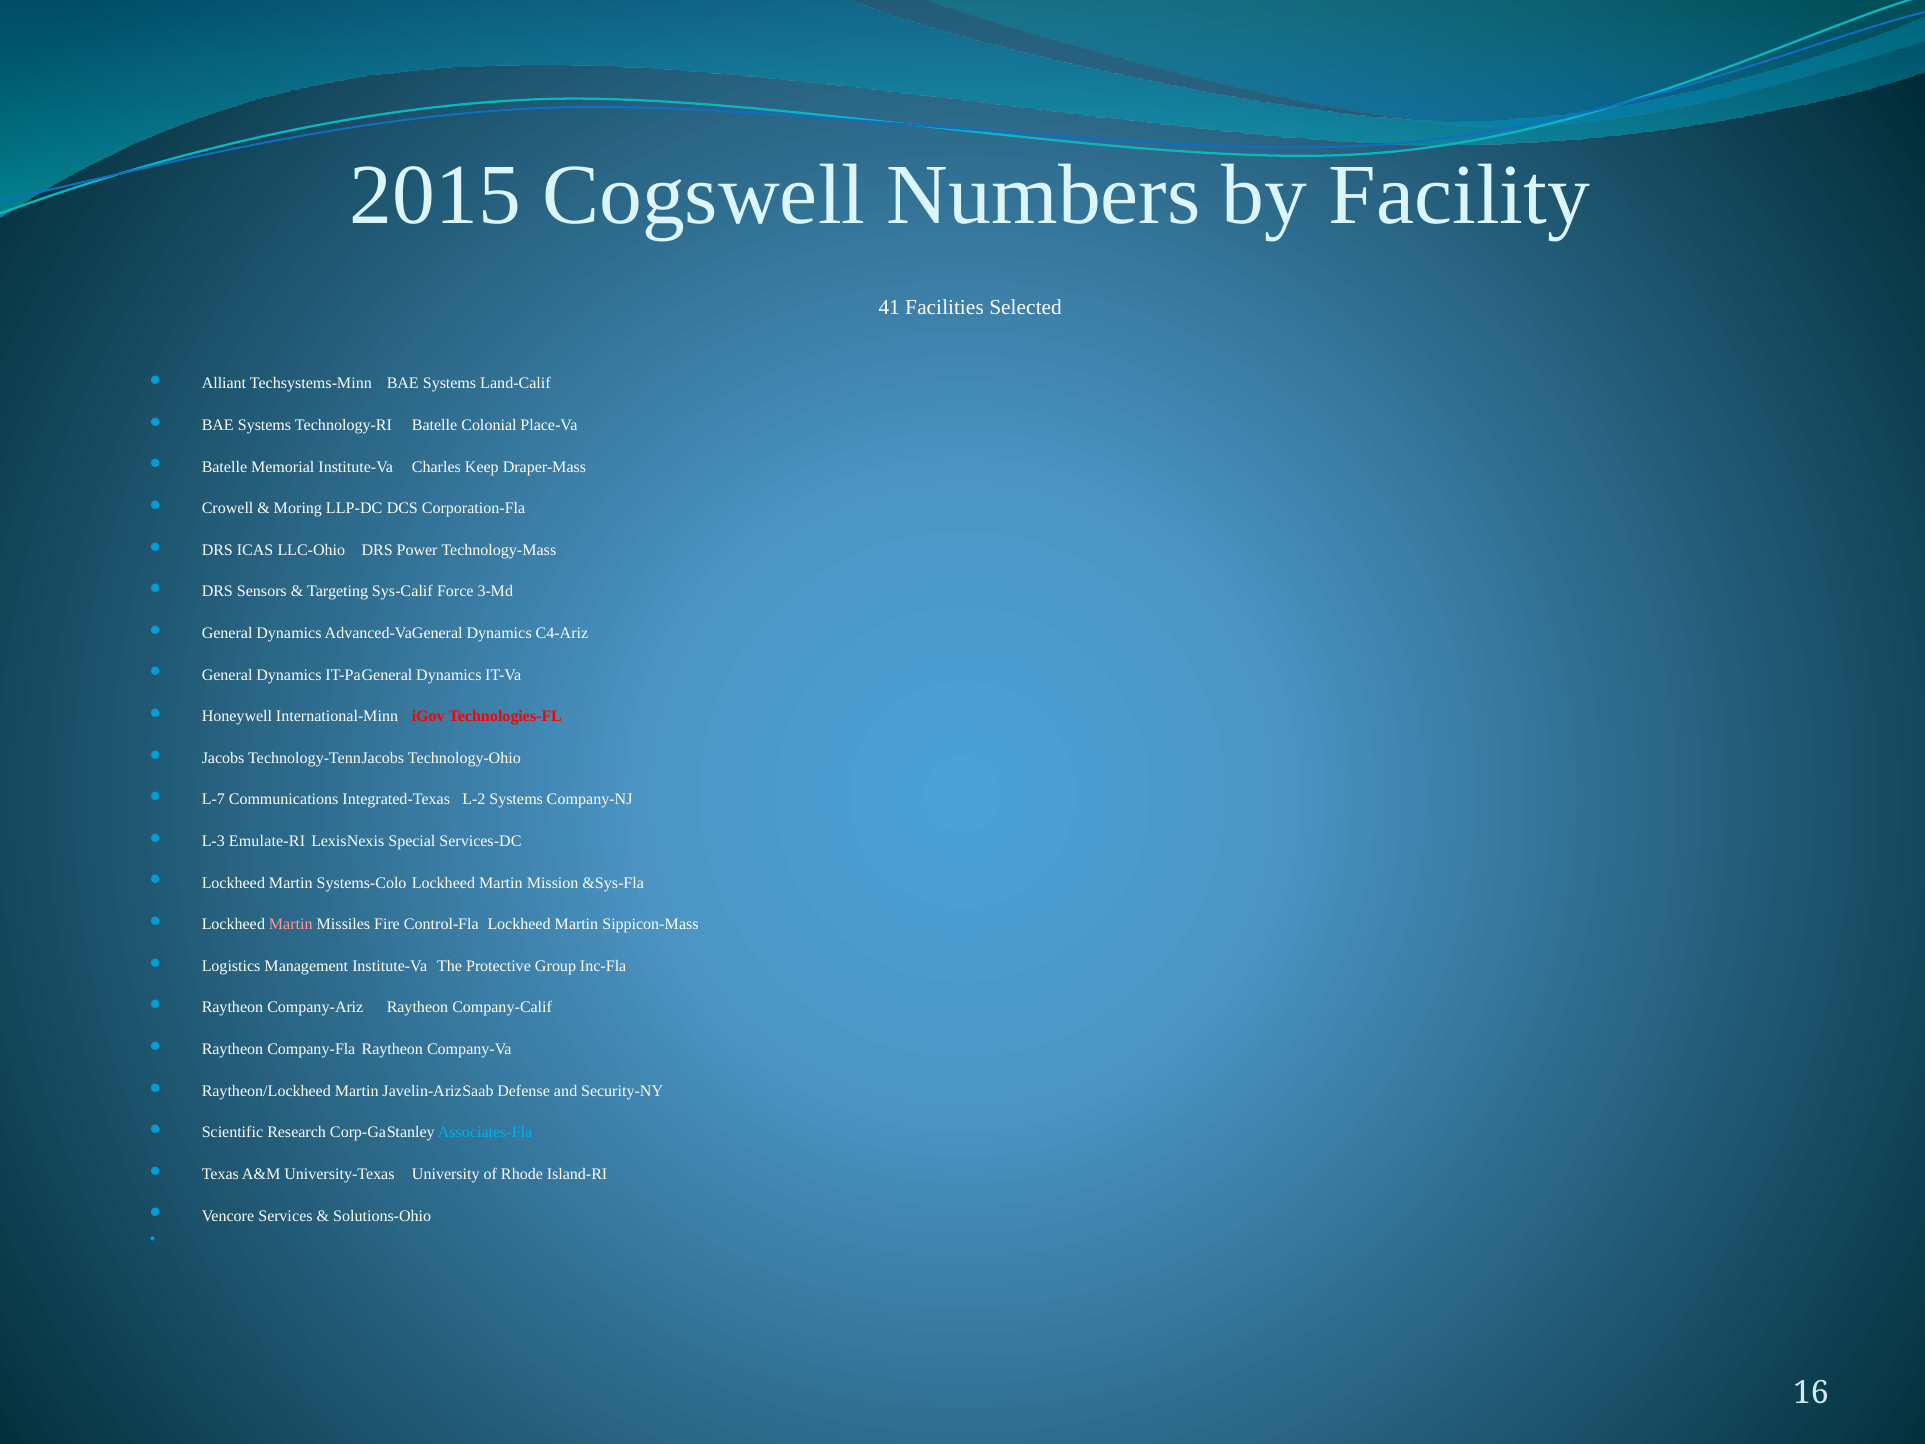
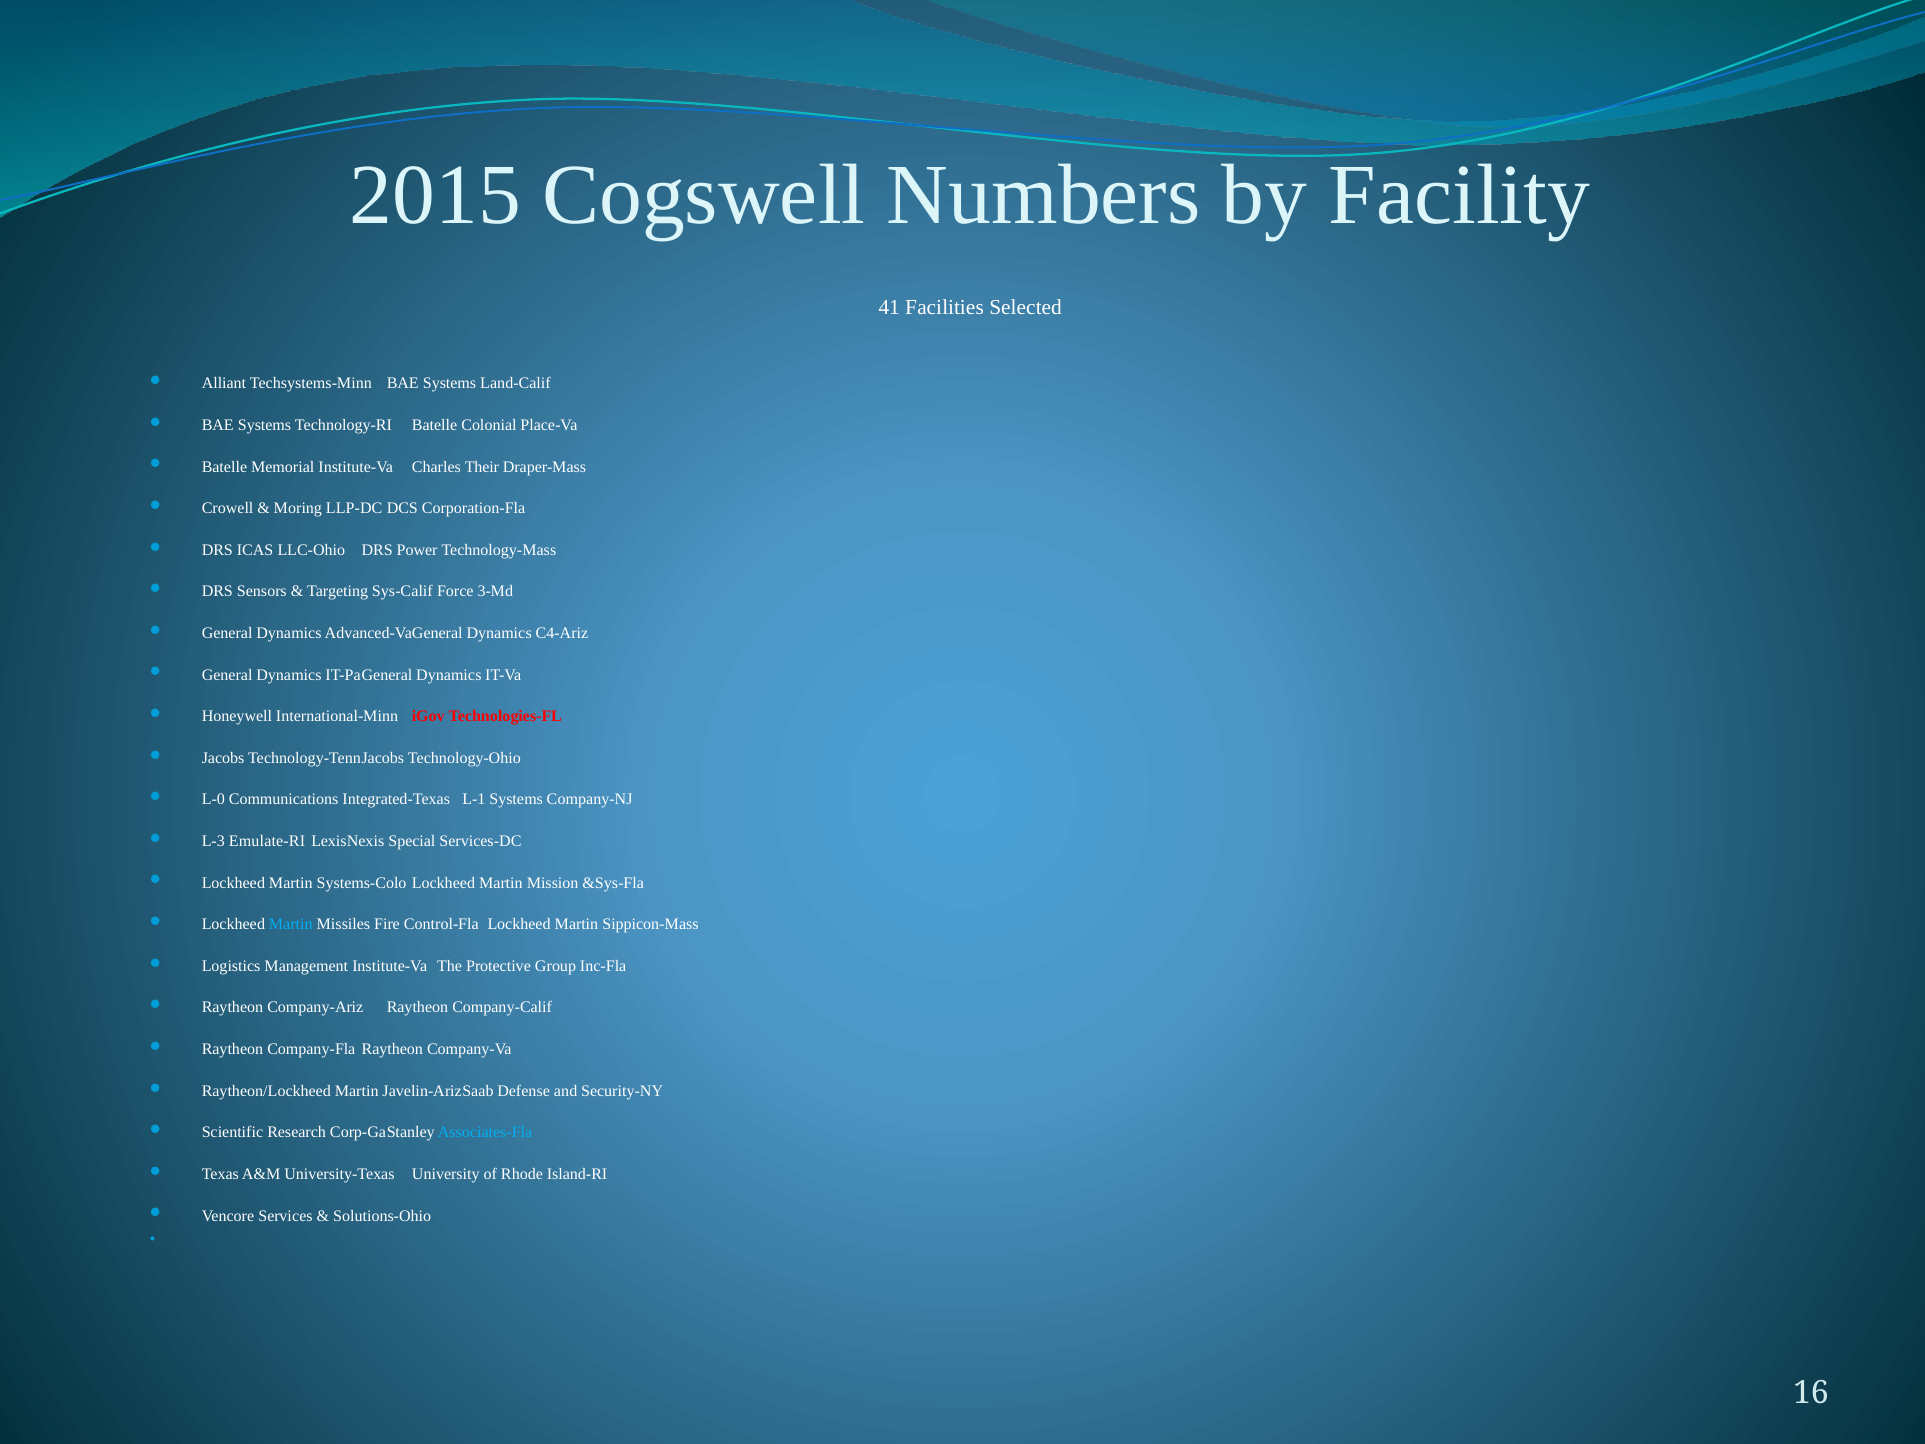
Keep: Keep -> Their
L-7: L-7 -> L-0
L-2: L-2 -> L-1
Martin at (291, 924) colour: pink -> light blue
